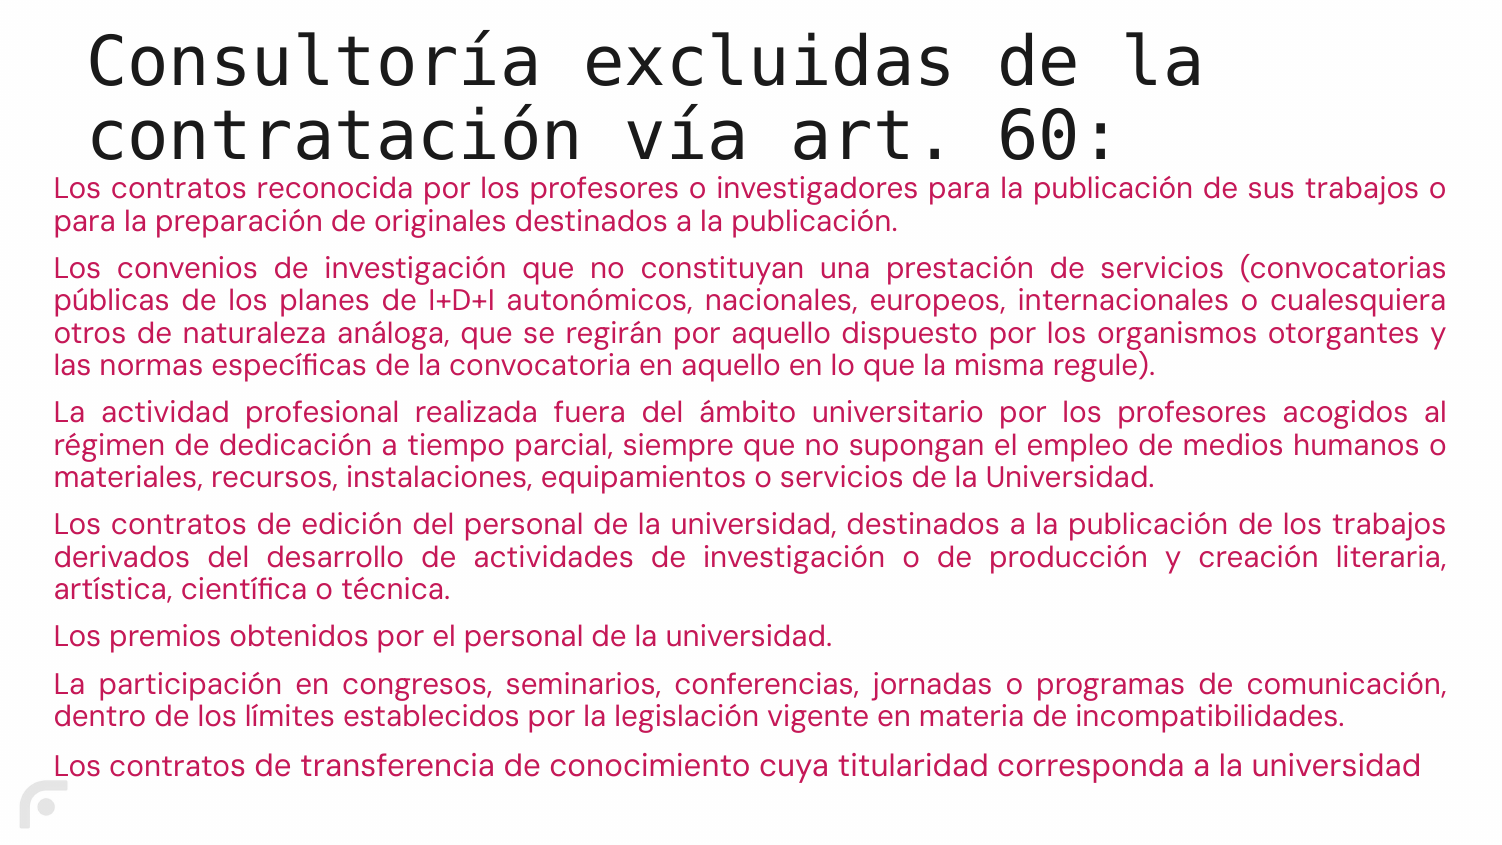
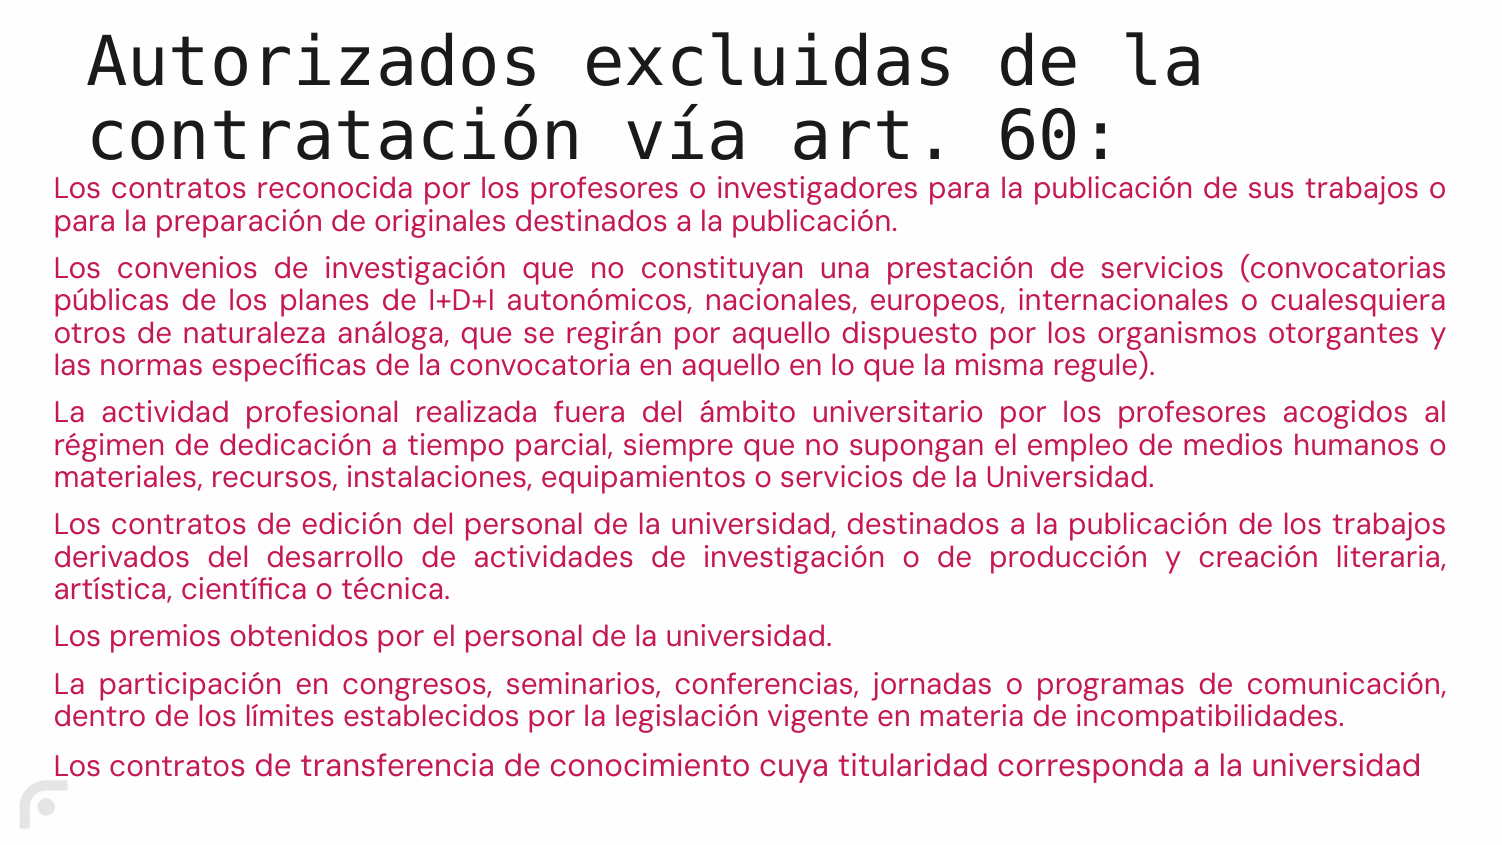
Consultoría: Consultoría -> Autorizados
